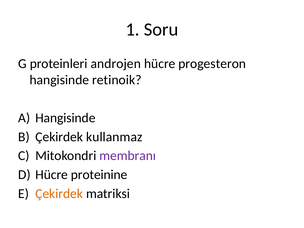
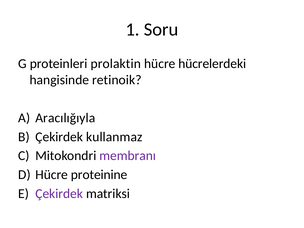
androjen: androjen -> prolaktin
progesteron: progesteron -> hücrelerdeki
Hangisinde at (65, 118): Hangisinde -> Aracılığıyla
Çekirdek at (59, 194) colour: orange -> purple
